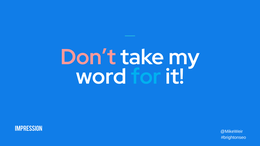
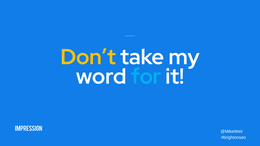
Don’t colour: pink -> yellow
